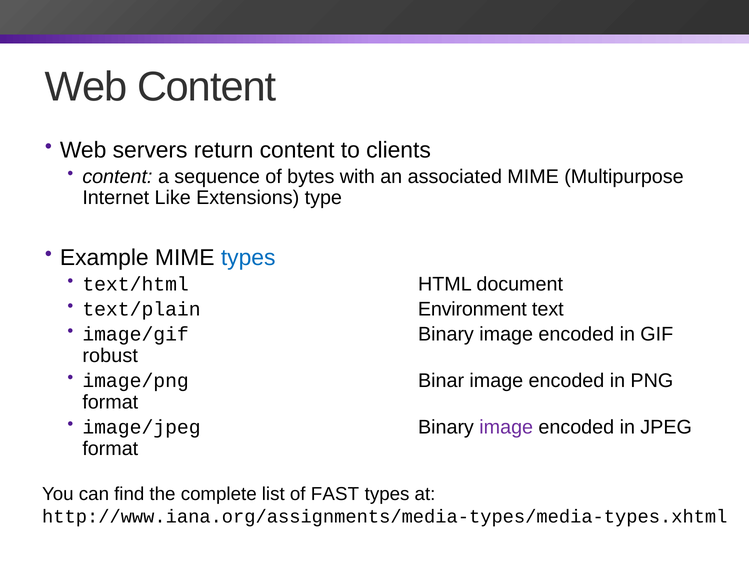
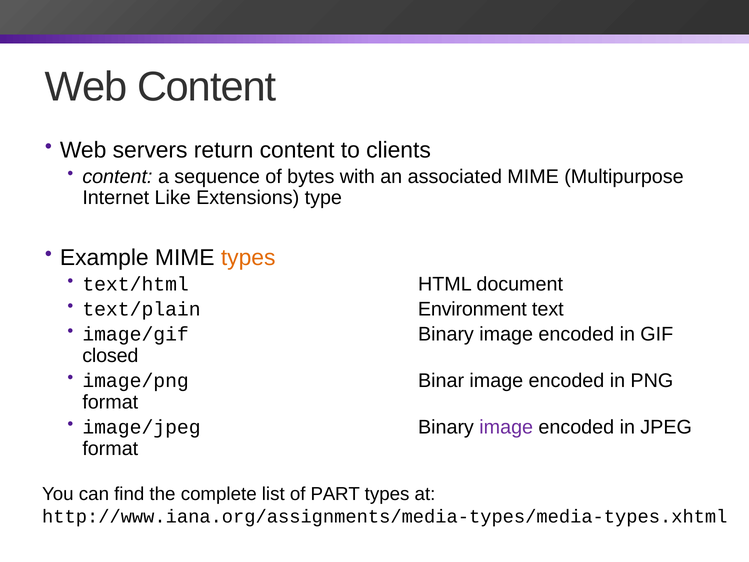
types at (248, 258) colour: blue -> orange
robust: robust -> closed
FAST: FAST -> PART
